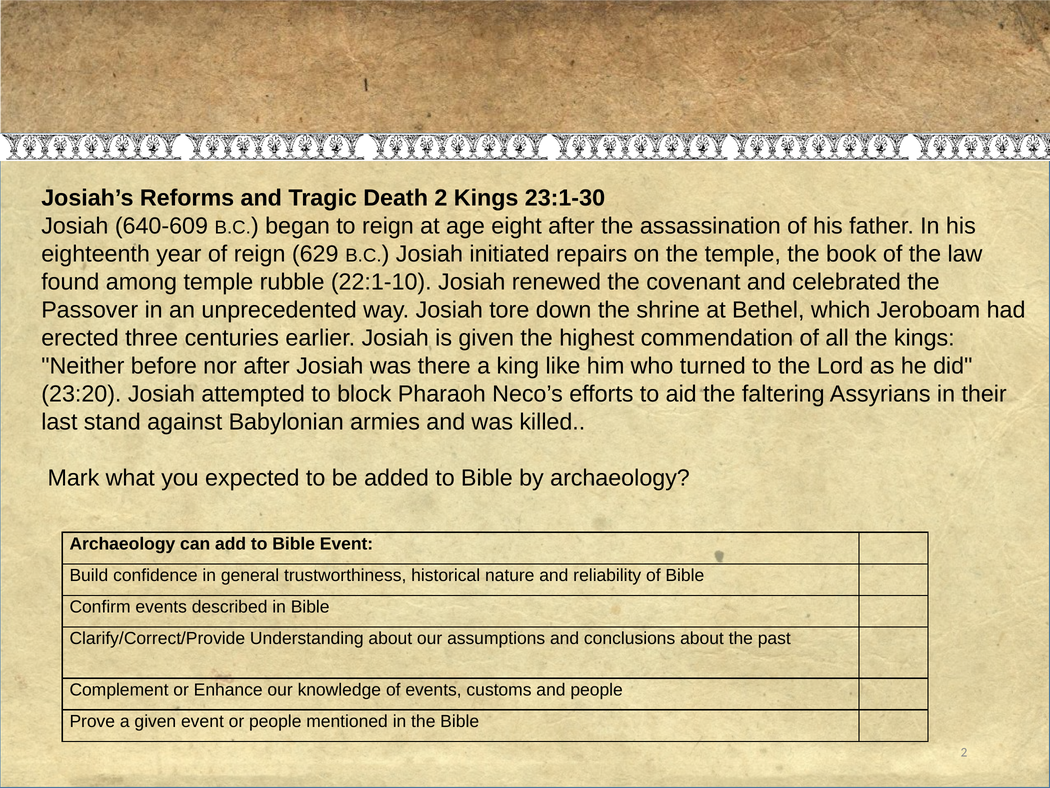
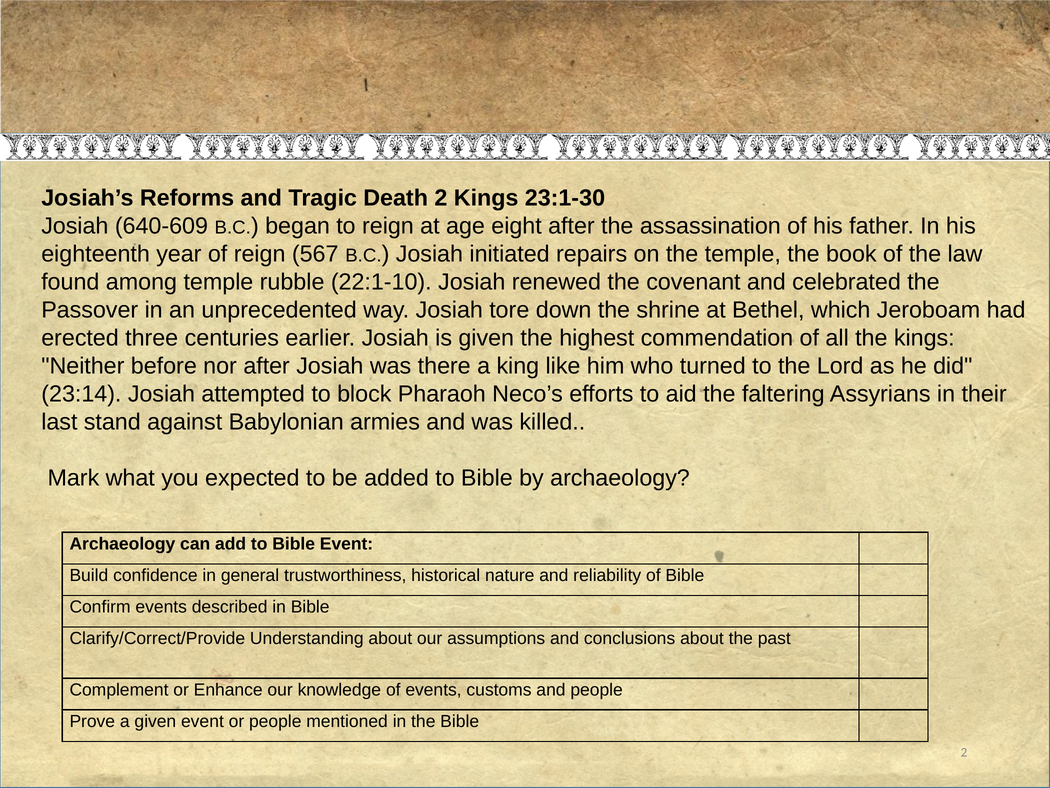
629: 629 -> 567
23:20: 23:20 -> 23:14
